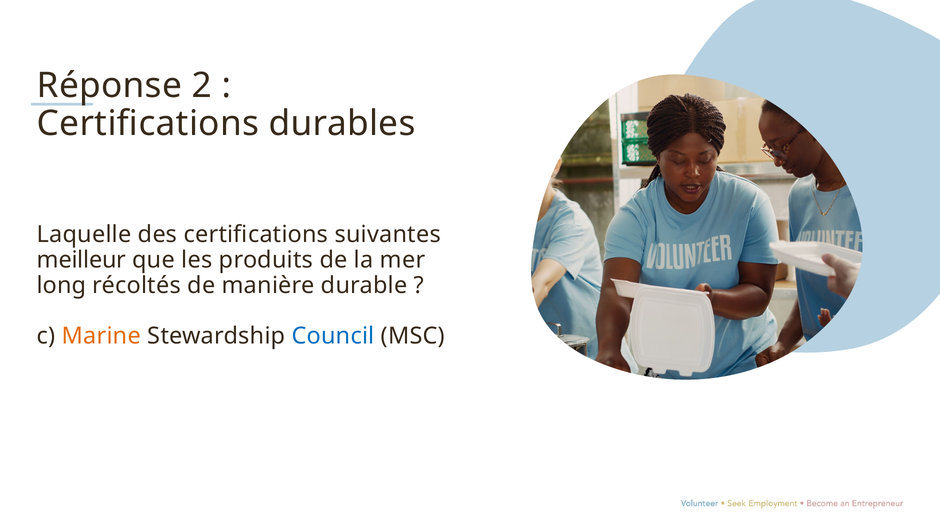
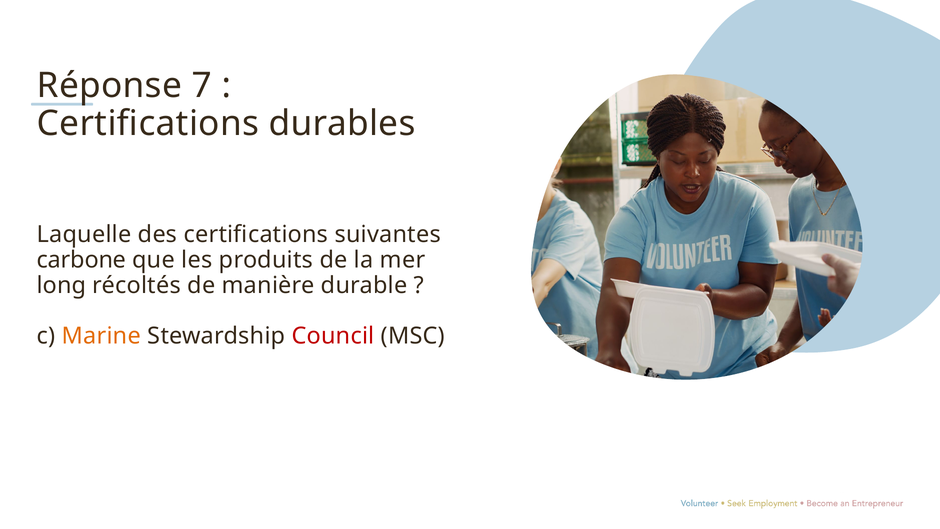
2: 2 -> 7
meilleur: meilleur -> carbone
Council colour: blue -> red
